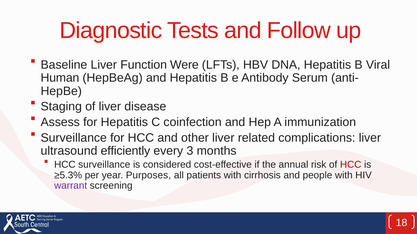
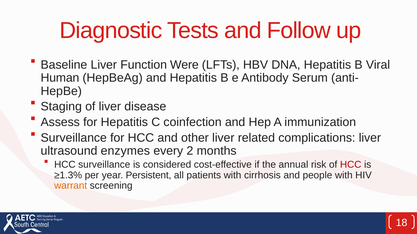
efficiently: efficiently -> enzymes
3: 3 -> 2
≥5.3%: ≥5.3% -> ≥1.3%
Purposes: Purposes -> Persistent
warrant colour: purple -> orange
